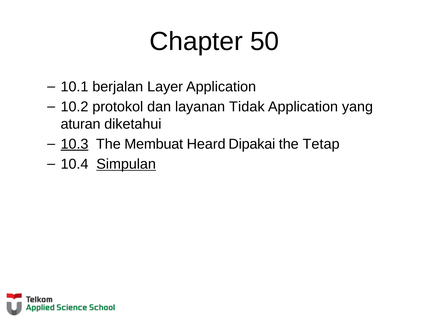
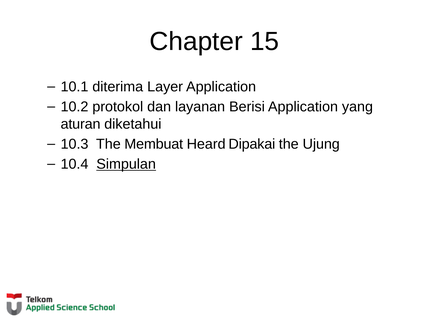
50: 50 -> 15
berjalan: berjalan -> diterima
Tidak: Tidak -> Berisi
10.3 underline: present -> none
Tetap: Tetap -> Ujung
